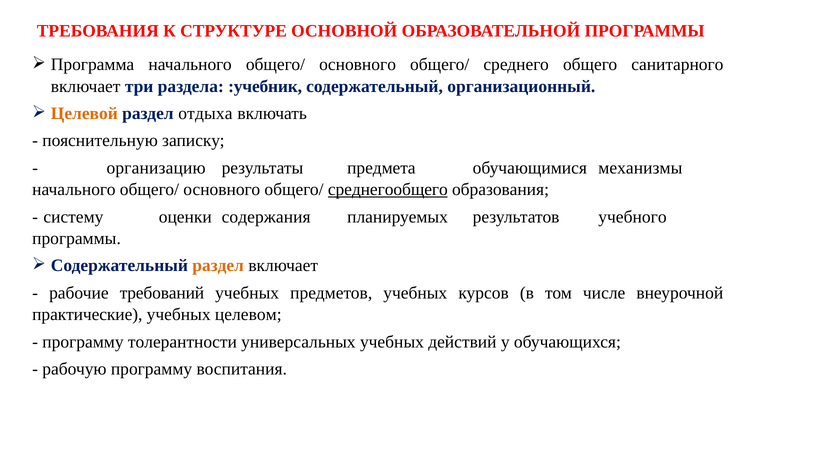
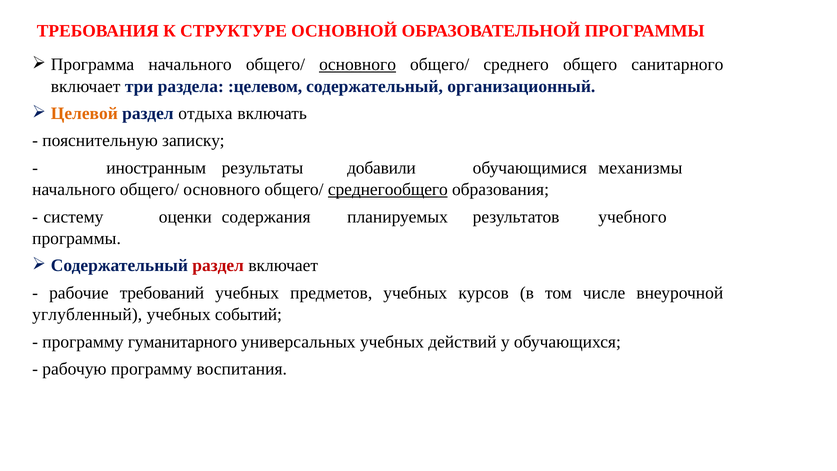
основного at (358, 65) underline: none -> present
:учебник: :учебник -> :целевом
организацию: организацию -> иностранным
предмета: предмета -> добавили
раздел at (218, 266) colour: orange -> red
практические: практические -> углубленный
целевом: целевом -> событий
толерантности: толерантности -> гуманитарного
